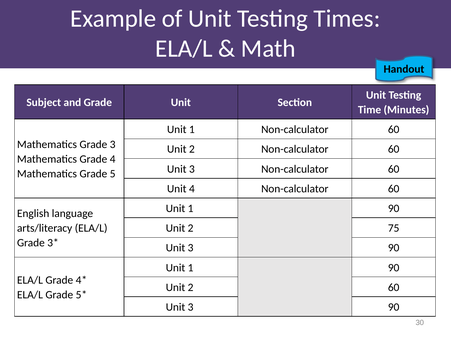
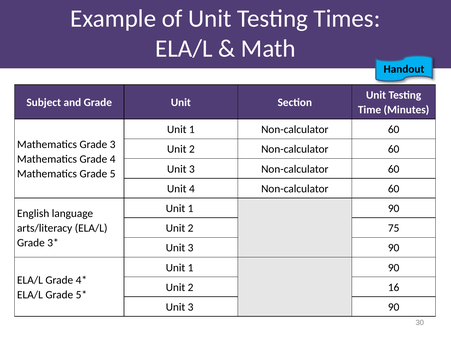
2 60: 60 -> 16
